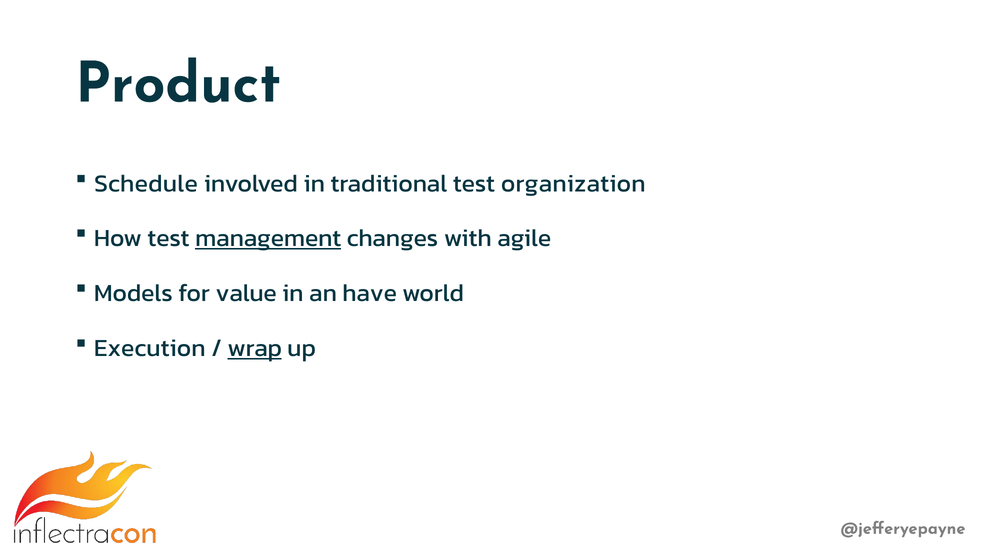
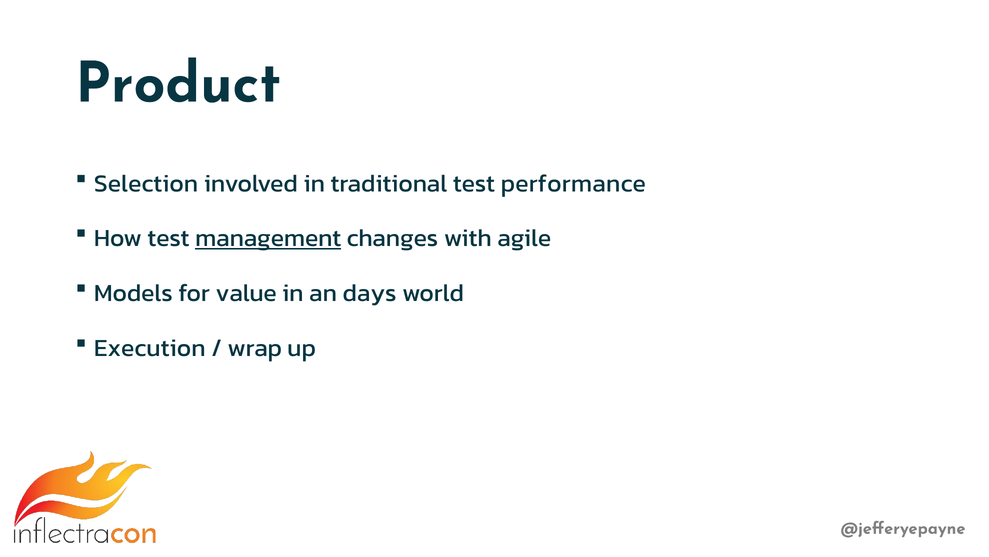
Schedule: Schedule -> Selection
organization: organization -> performance
have: have -> days
wrap underline: present -> none
